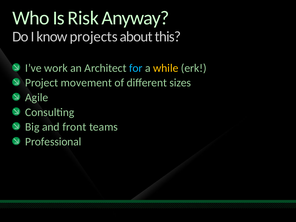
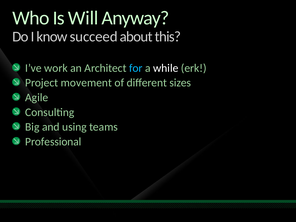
Risk: Risk -> Will
projects: projects -> succeed
while colour: yellow -> white
front: front -> using
